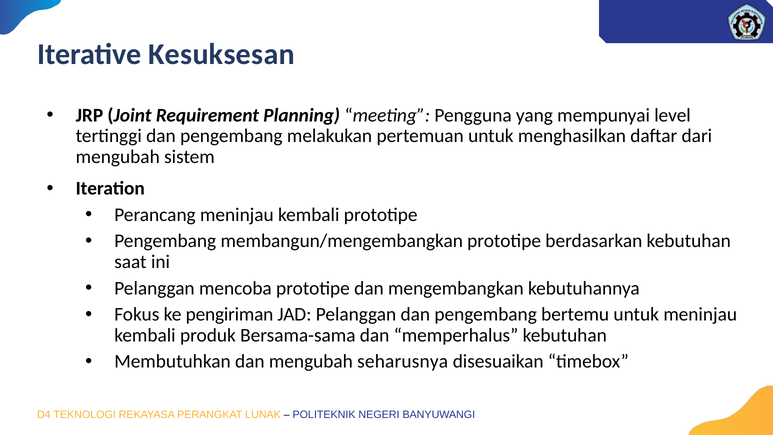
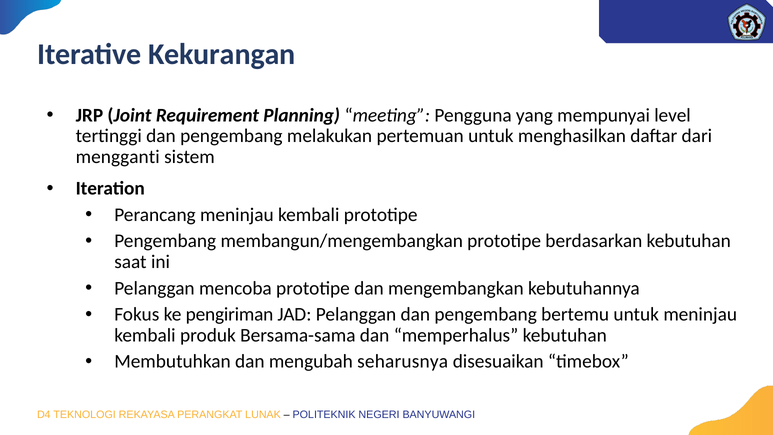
Kesuksesan: Kesuksesan -> Kekurangan
mengubah at (118, 157): mengubah -> mengganti
